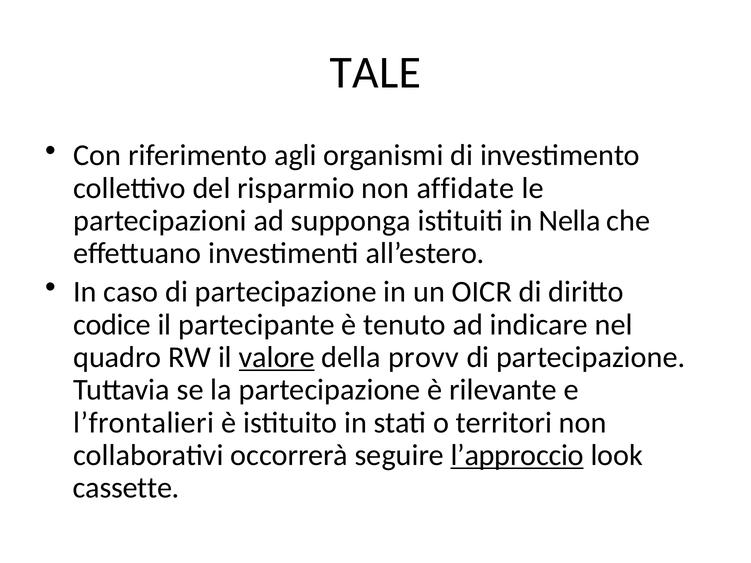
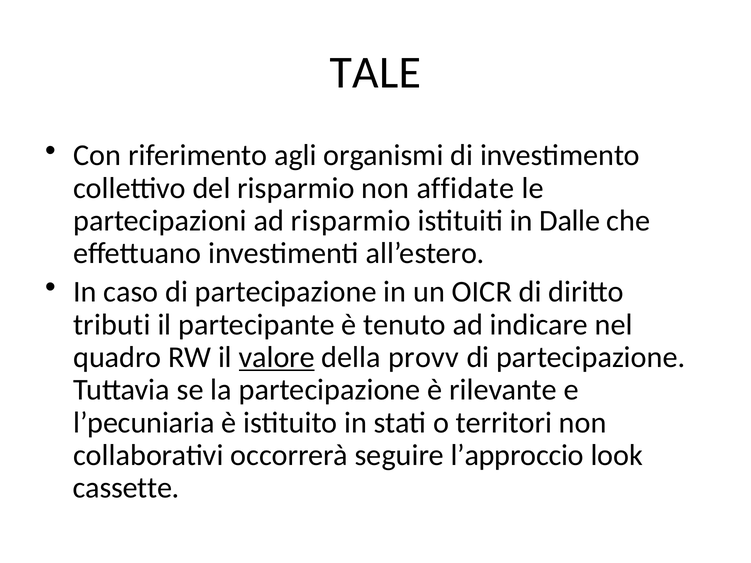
ad supponga: supponga -> risparmio
Nella: Nella -> Dalle
codice: codice -> tributi
l’frontalieri: l’frontalieri -> l’pecuniaria
l’approccio underline: present -> none
